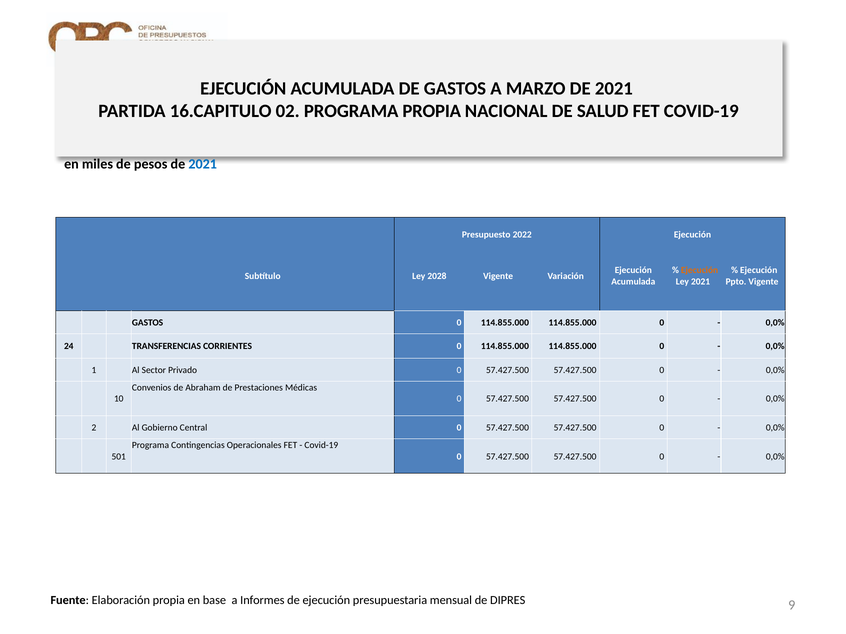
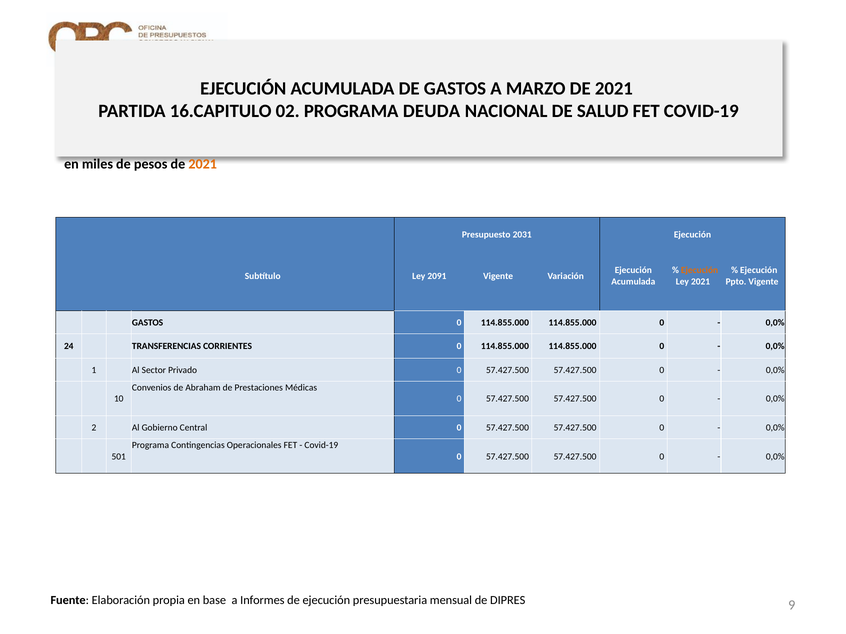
PROGRAMA PROPIA: PROPIA -> DEUDA
2021 at (203, 164) colour: blue -> orange
2022: 2022 -> 2031
2028: 2028 -> 2091
